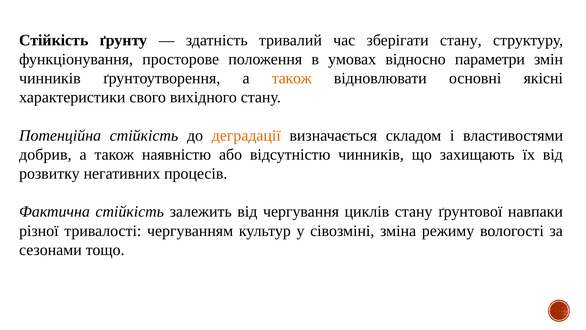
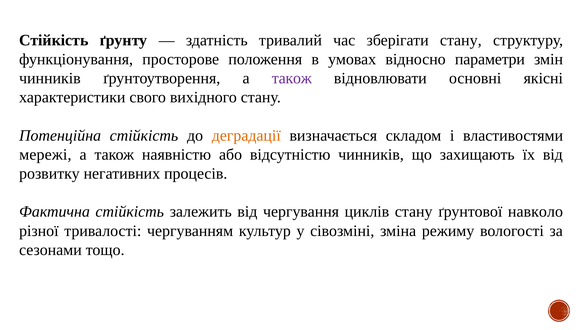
також at (292, 78) colour: orange -> purple
добрив: добрив -> мережі
навпаки: навпаки -> навколо
